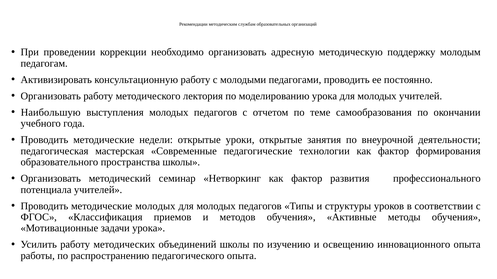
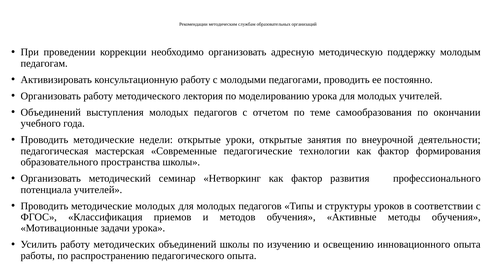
Наибольшую at (51, 113): Наибольшую -> Объединений
